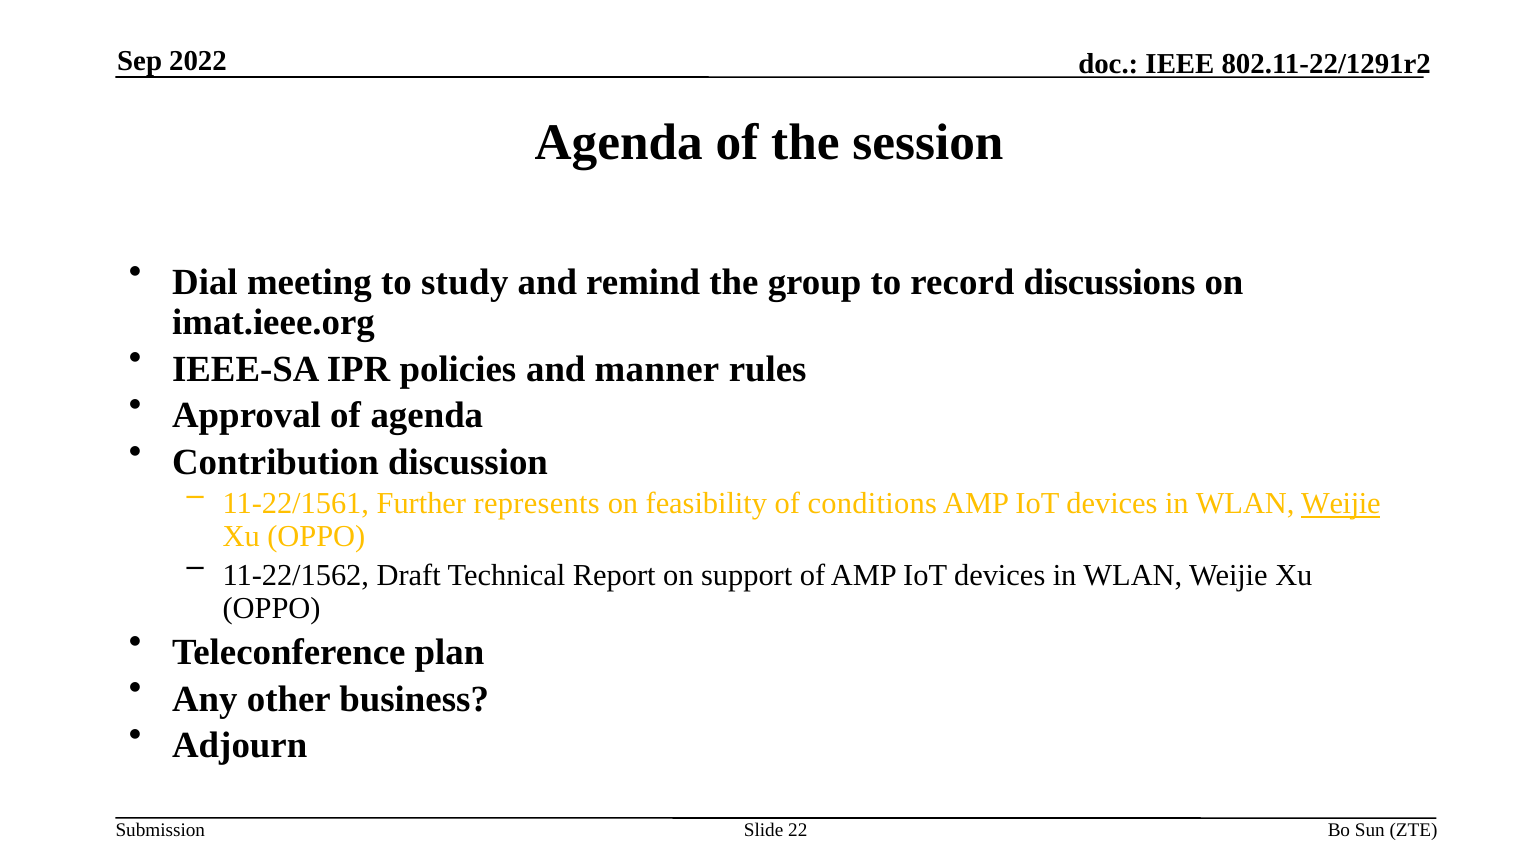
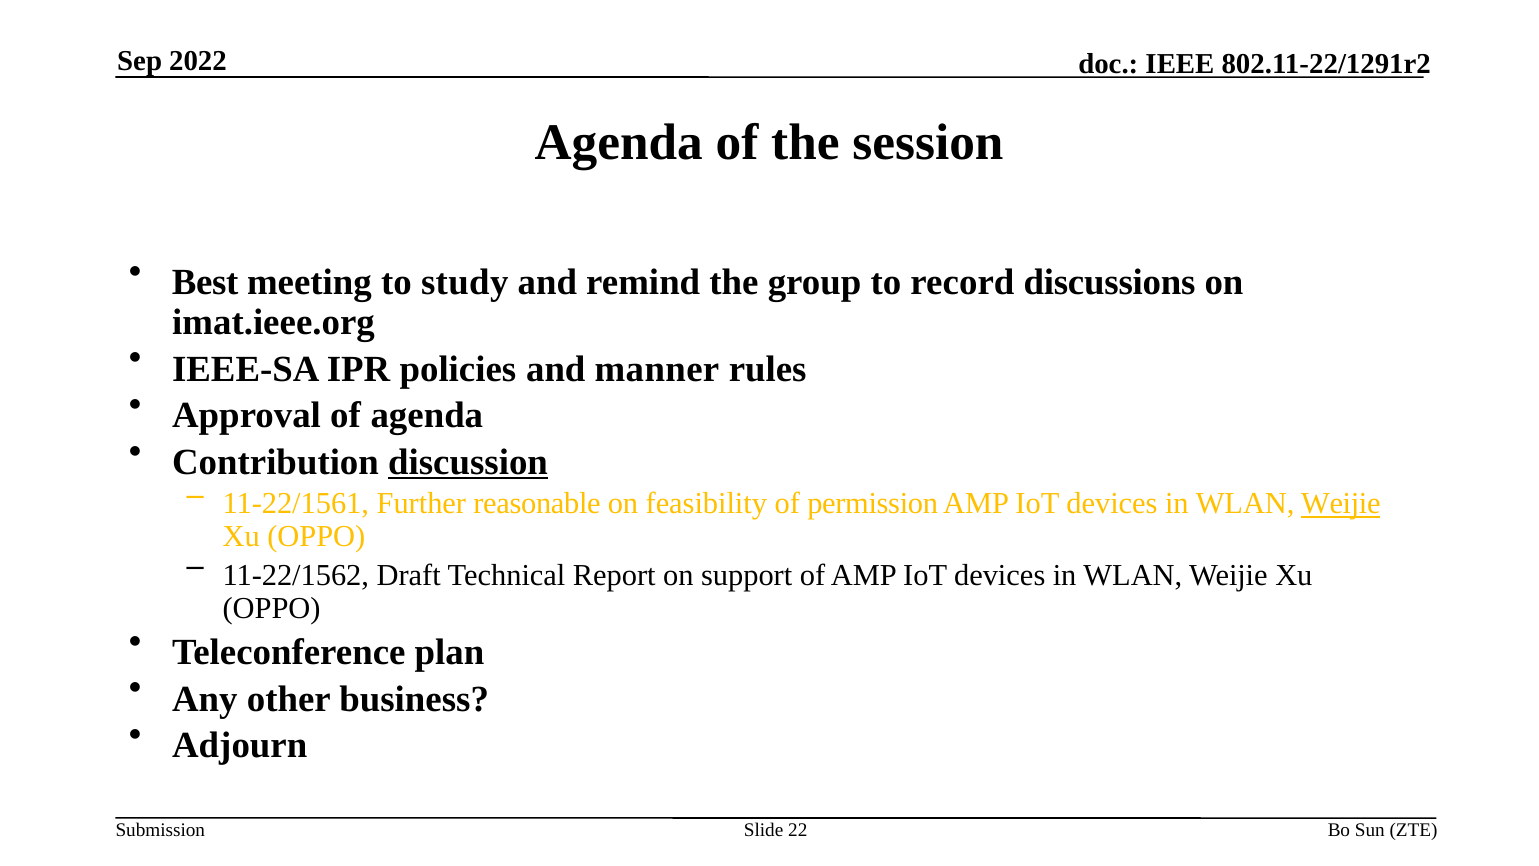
Dial: Dial -> Best
discussion underline: none -> present
represents: represents -> reasonable
conditions: conditions -> permission
